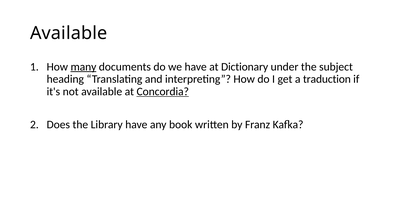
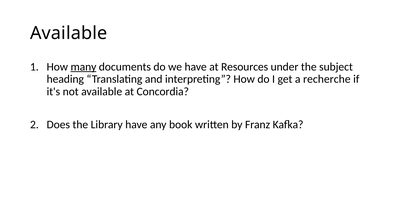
Dictionary: Dictionary -> Resources
traduction: traduction -> recherche
Concordia underline: present -> none
